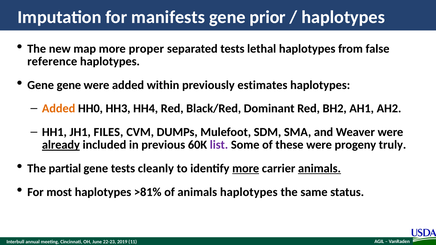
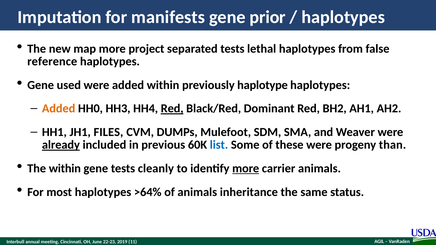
proper: proper -> project
Gene gene: gene -> used
estimates: estimates -> haplotype
Red at (172, 109) underline: none -> present
list colour: purple -> blue
truly: truly -> than
The partial: partial -> within
animals at (319, 169) underline: present -> none
>81%: >81% -> >64%
animals haplotypes: haplotypes -> inheritance
